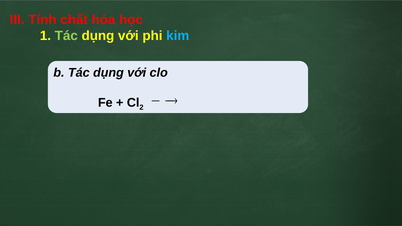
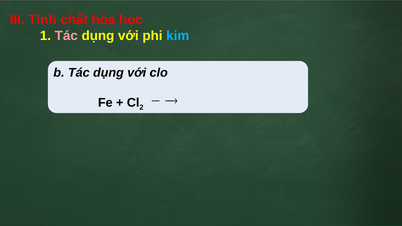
Tác at (66, 36) colour: light green -> pink
